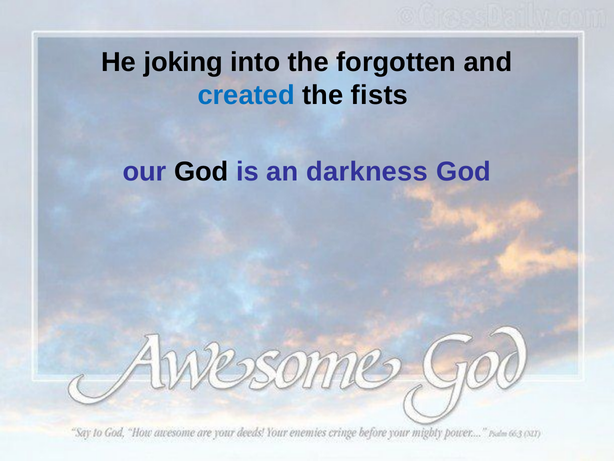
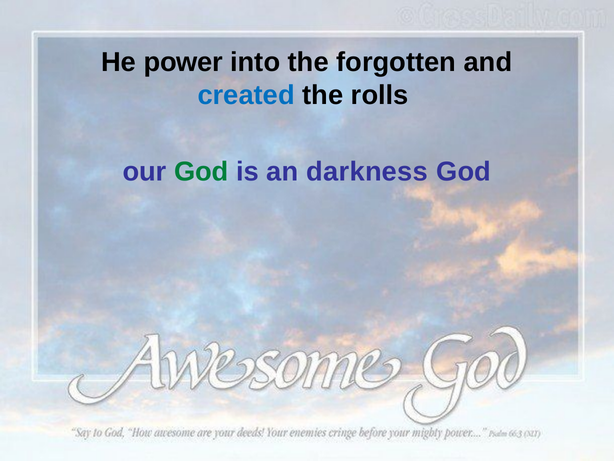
joking: joking -> power
fists: fists -> rolls
God at (201, 171) colour: black -> green
